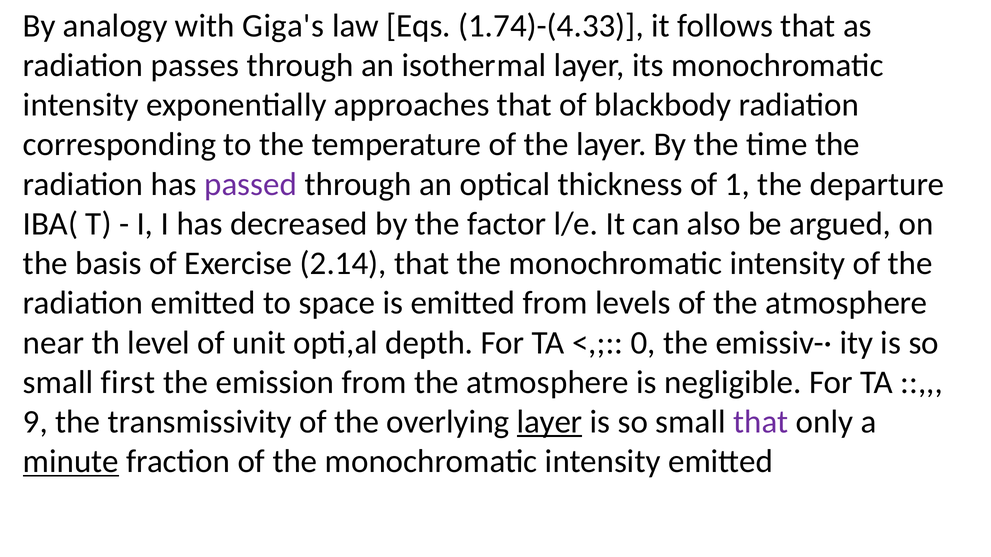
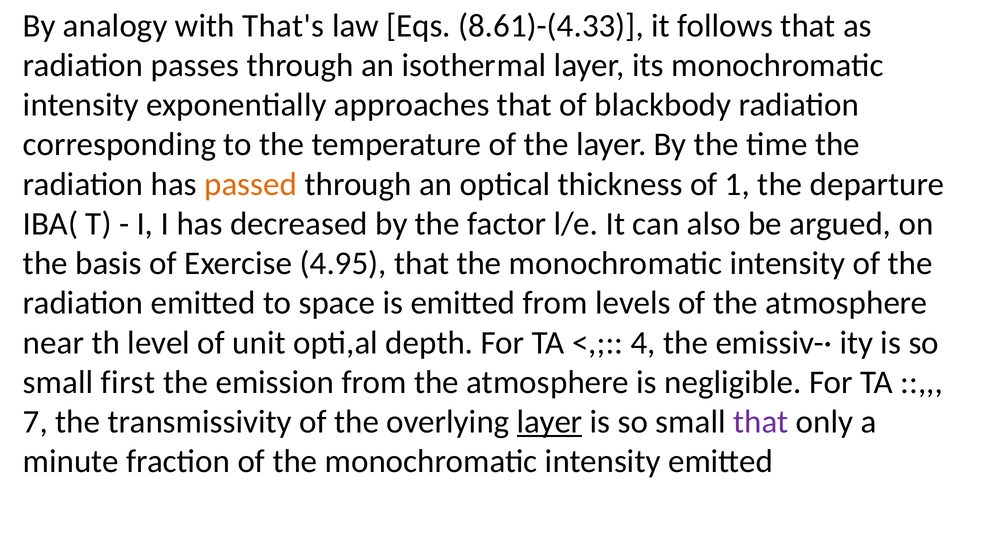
Giga's: Giga's -> That's
1.74)-(4.33: 1.74)-(4.33 -> 8.61)-(4.33
passed colour: purple -> orange
2.14: 2.14 -> 4.95
0: 0 -> 4
9: 9 -> 7
minute underline: present -> none
